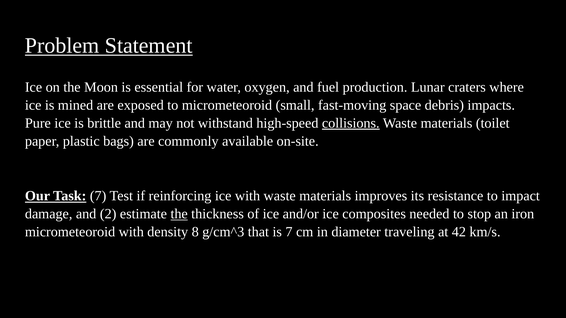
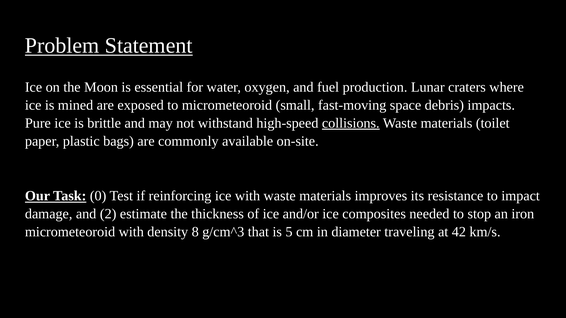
Task 7: 7 -> 0
the at (179, 214) underline: present -> none
is 7: 7 -> 5
